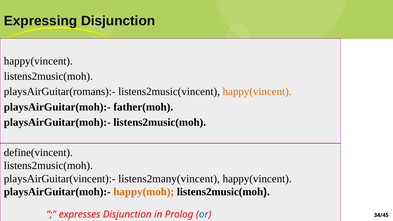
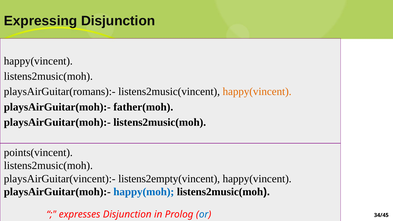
define(vincent: define(vincent -> points(vincent
listens2many(vincent: listens2many(vincent -> listens2empty(vincent
happy(moh colour: orange -> blue
